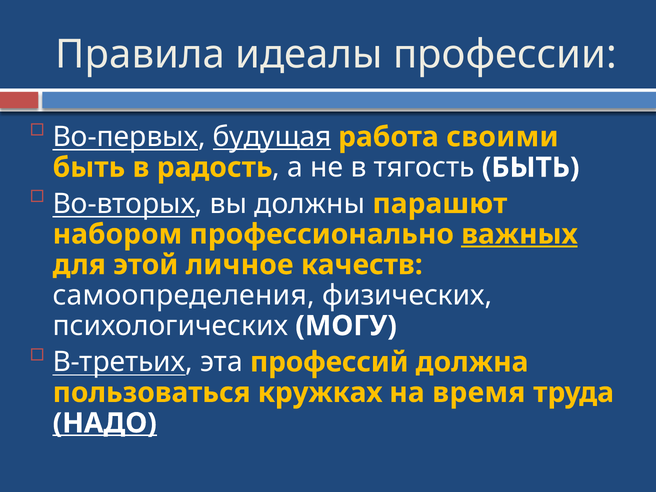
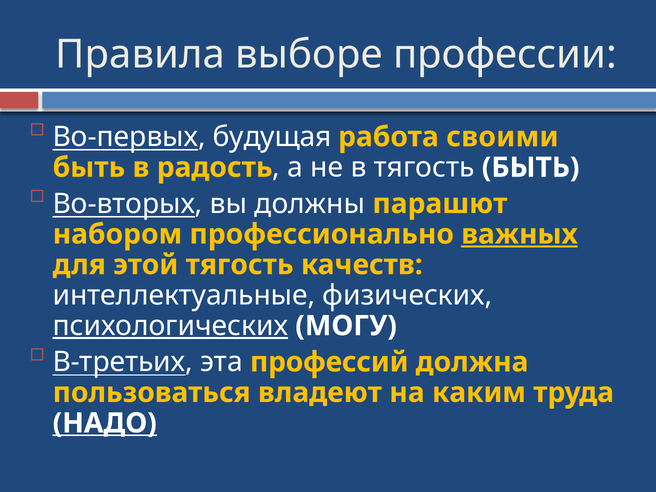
идеалы: идеалы -> выборе
будущая underline: present -> none
этой личное: личное -> тягость
самоопределения: самоопределения -> интеллектуальные
психологических underline: none -> present
кружках: кружках -> владеют
время: время -> каким
